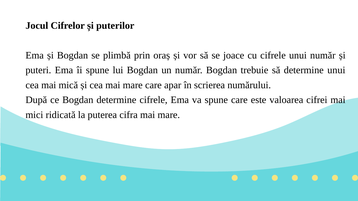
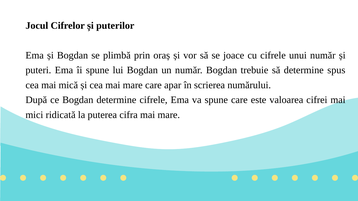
determine unui: unui -> spus
